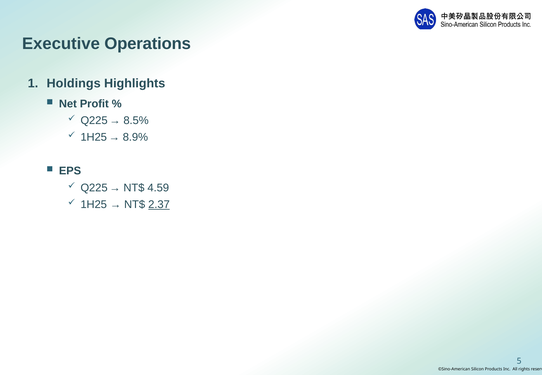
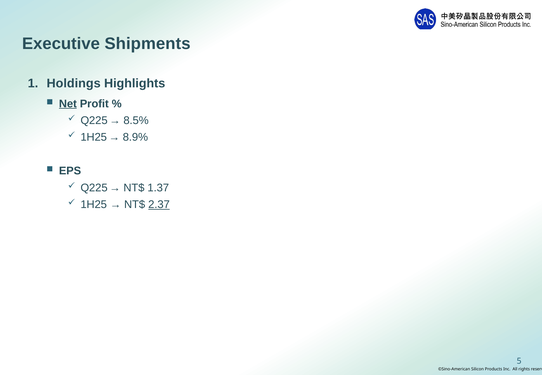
Operations: Operations -> Shipments
Net underline: none -> present
4.59: 4.59 -> 1.37
